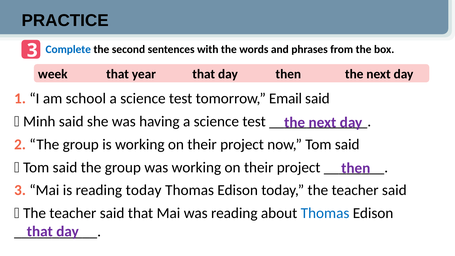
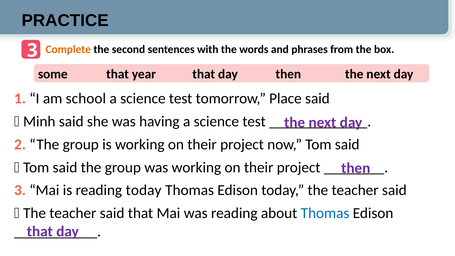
Complete colour: blue -> orange
week: week -> some
Email: Email -> Place
